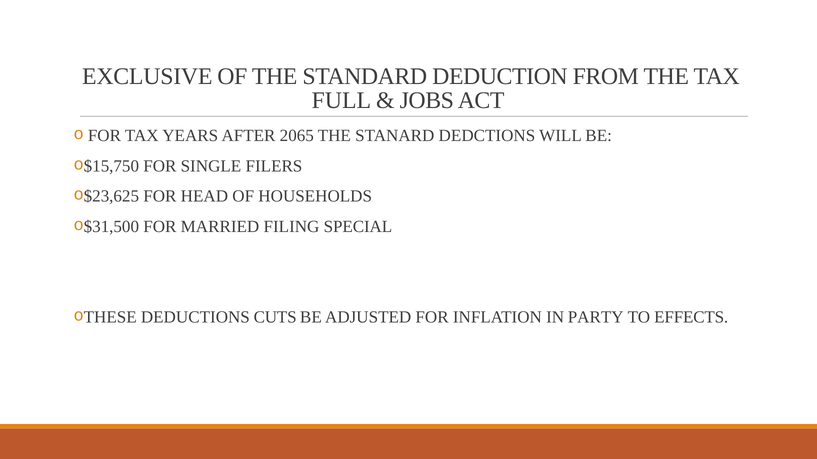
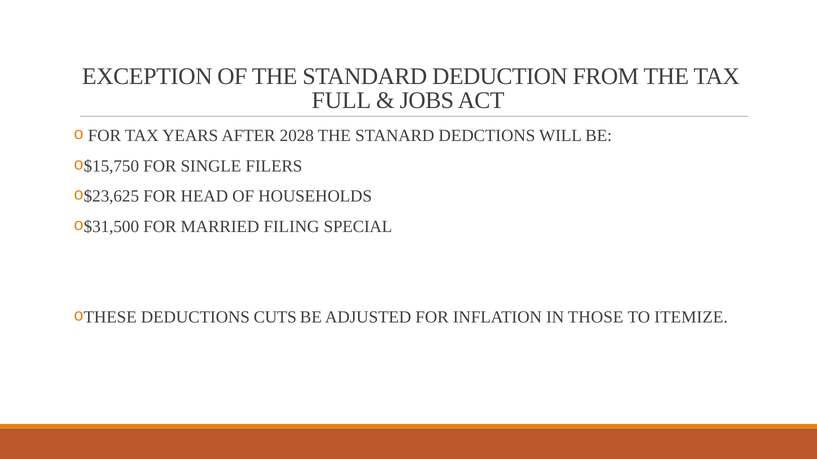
EXCLUSIVE: EXCLUSIVE -> EXCEPTION
2065: 2065 -> 2028
PARTY: PARTY -> THOSE
EFFECTS: EFFECTS -> ITEMIZE
